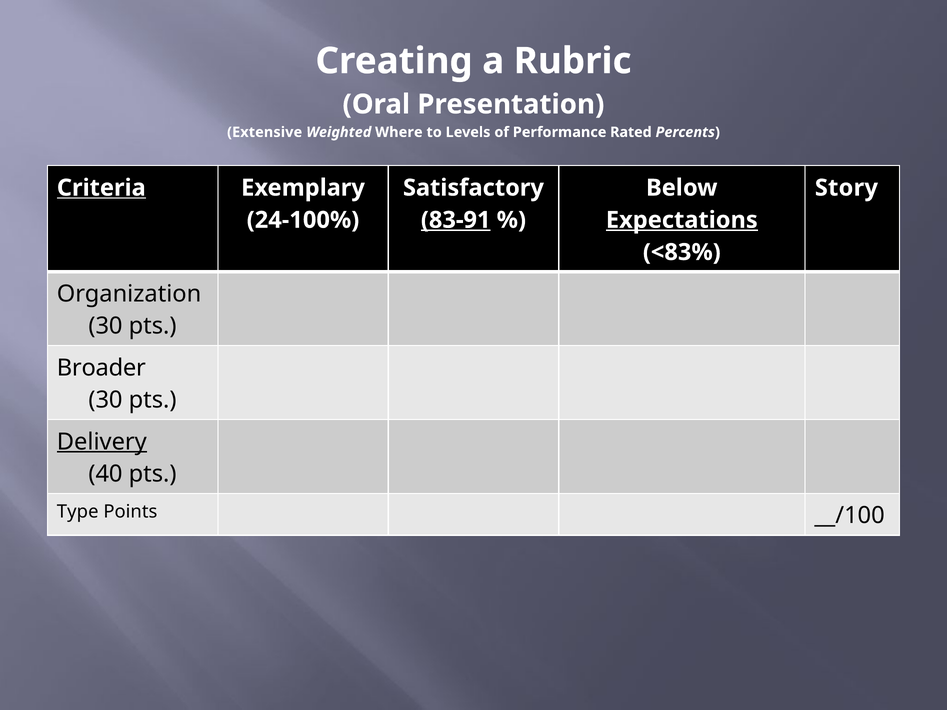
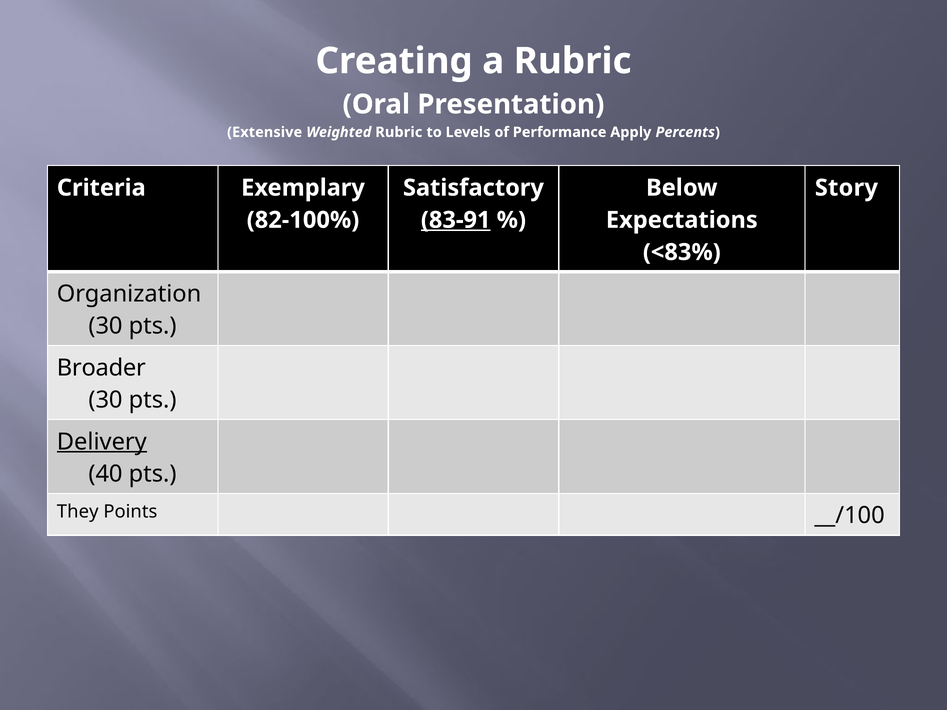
Weighted Where: Where -> Rubric
Rated: Rated -> Apply
Criteria underline: present -> none
24-100%: 24-100% -> 82-100%
Expectations underline: present -> none
Type: Type -> They
